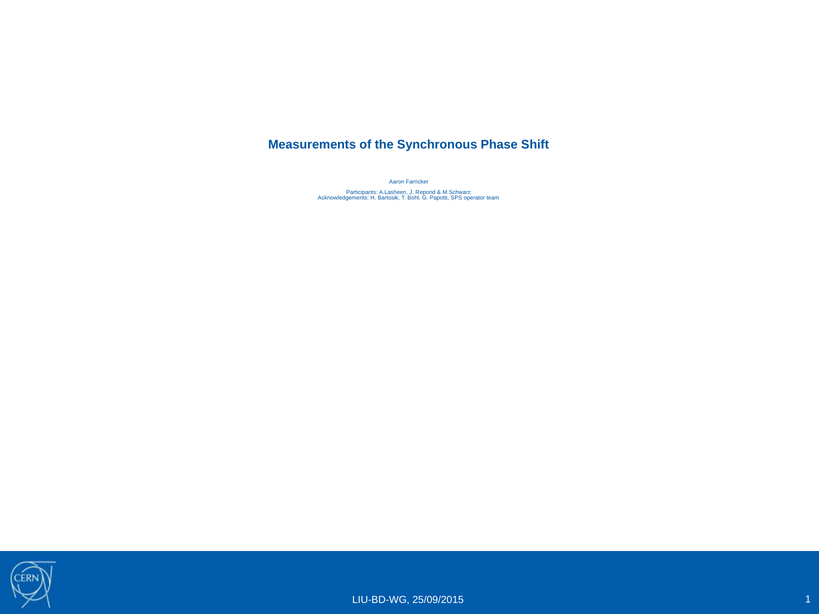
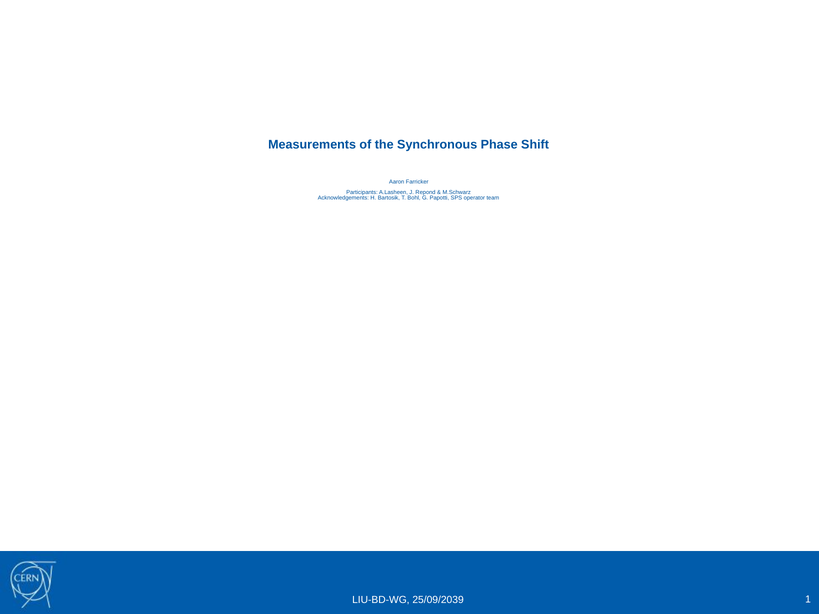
25/09/2015: 25/09/2015 -> 25/09/2039
